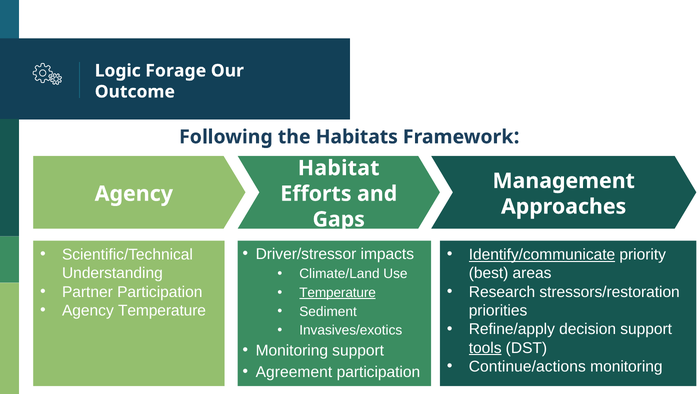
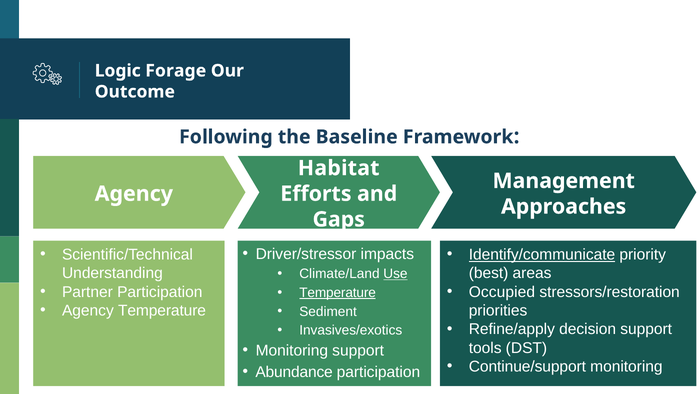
Habitats: Habitats -> Baseline
Use underline: none -> present
Research: Research -> Occupied
tools underline: present -> none
Continue/actions: Continue/actions -> Continue/support
Agreement: Agreement -> Abundance
